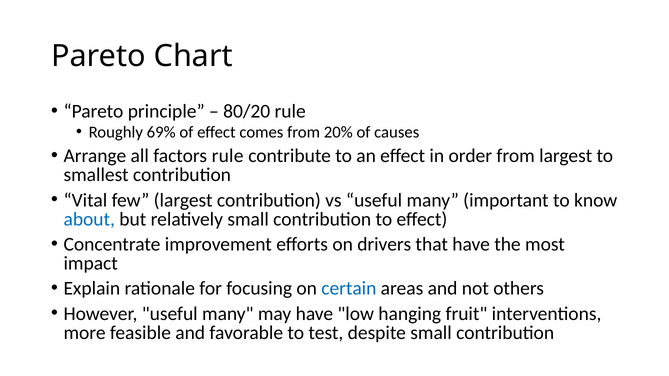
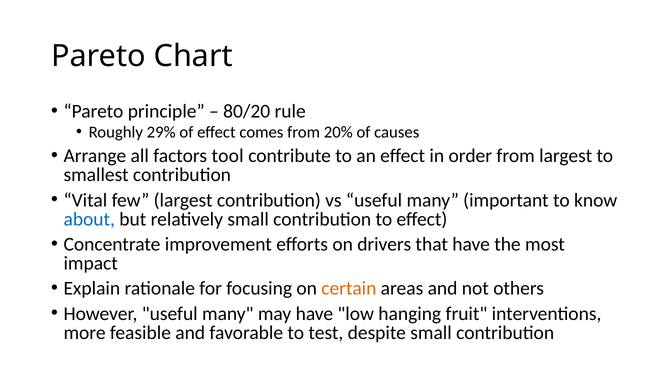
69%: 69% -> 29%
factors rule: rule -> tool
certain colour: blue -> orange
